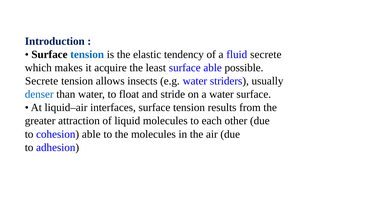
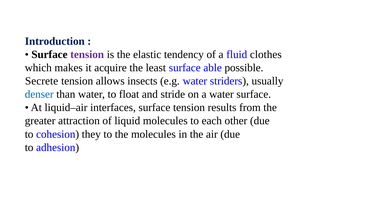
tension at (87, 55) colour: blue -> purple
fluid secrete: secrete -> clothes
cohesion able: able -> they
